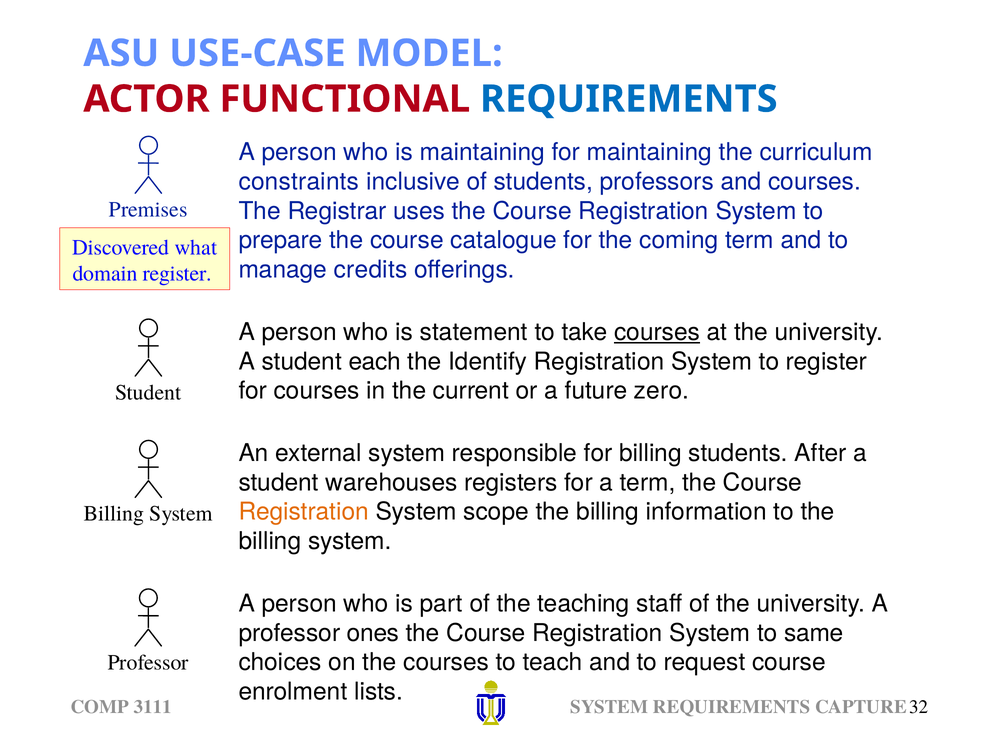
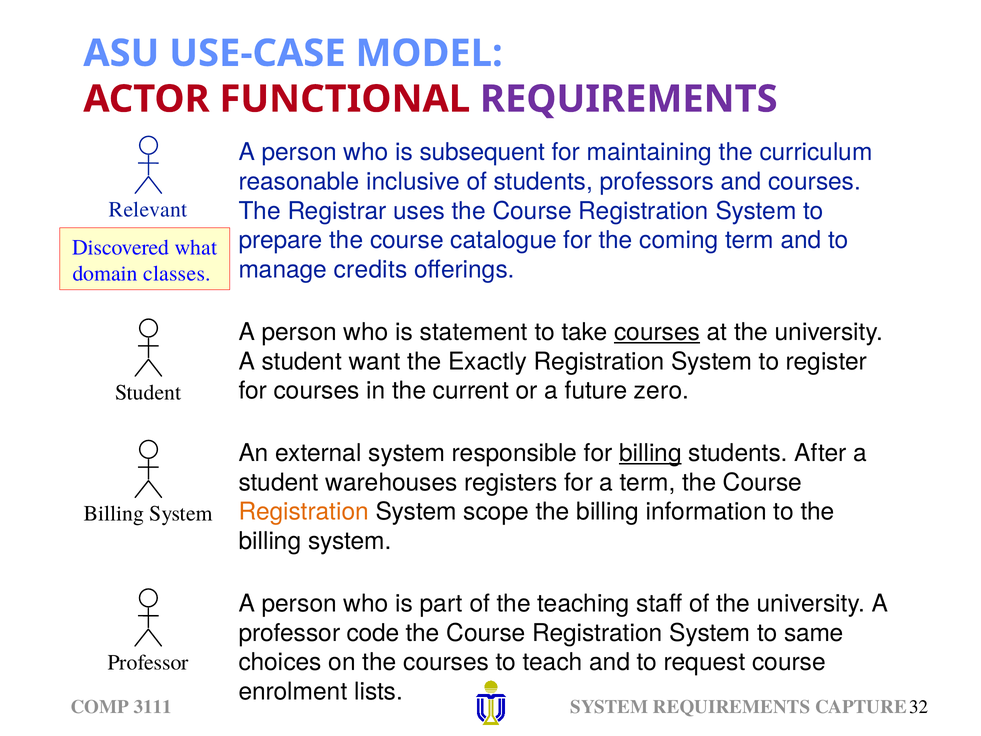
REQUIREMENTS at (629, 99) colour: blue -> purple
is maintaining: maintaining -> subsequent
constraints: constraints -> reasonable
Premises: Premises -> Relevant
domain register: register -> classes
each: each -> want
Identify: Identify -> Exactly
billing at (650, 453) underline: none -> present
ones: ones -> code
